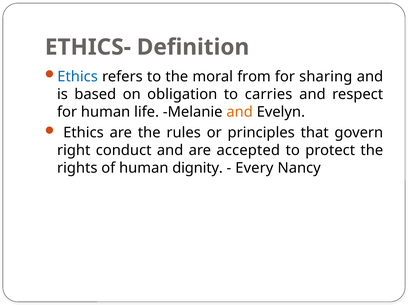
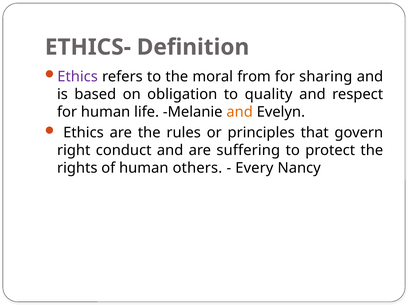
Ethics at (78, 76) colour: blue -> purple
carries: carries -> quality
accepted: accepted -> suffering
dignity: dignity -> others
